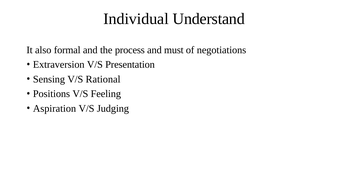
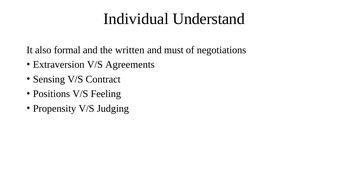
process: process -> written
Presentation: Presentation -> Agreements
Rational: Rational -> Contract
Aspiration: Aspiration -> Propensity
